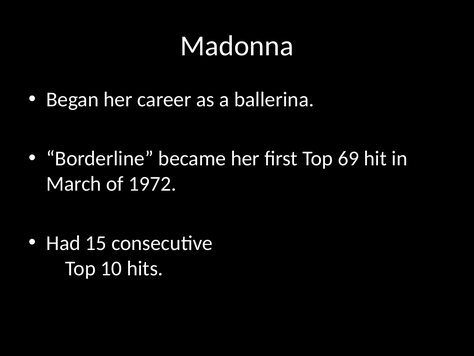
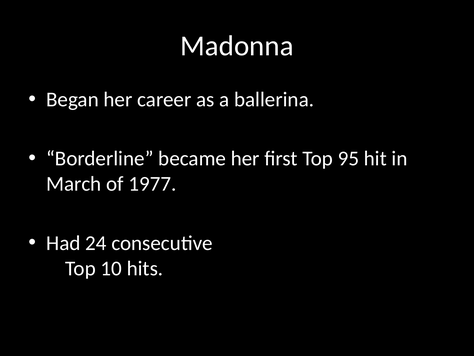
69: 69 -> 95
1972: 1972 -> 1977
15: 15 -> 24
